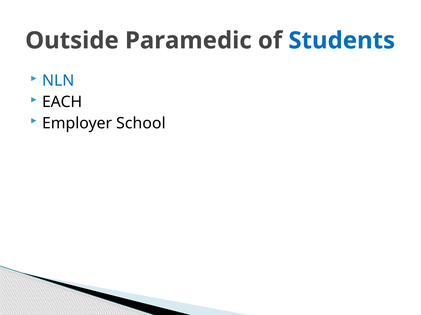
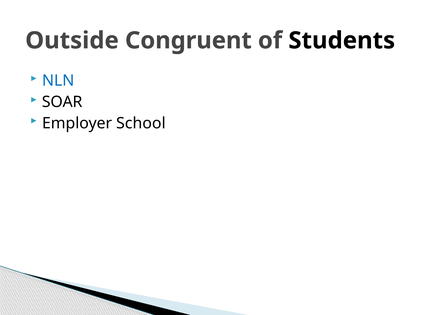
Paramedic: Paramedic -> Congruent
Students colour: blue -> black
EACH: EACH -> SOAR
